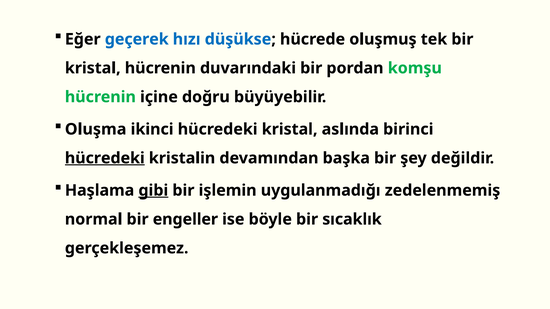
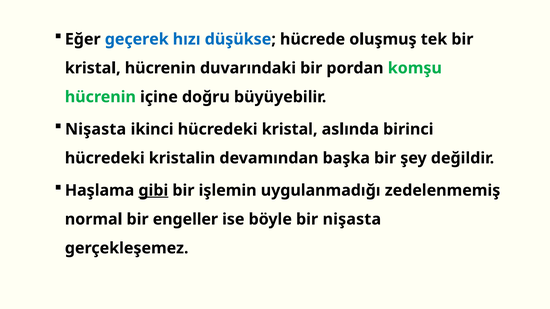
Oluşma at (96, 129): Oluşma -> Nişasta
hücredeki at (105, 158) underline: present -> none
bir sıcaklık: sıcaklık -> nişasta
